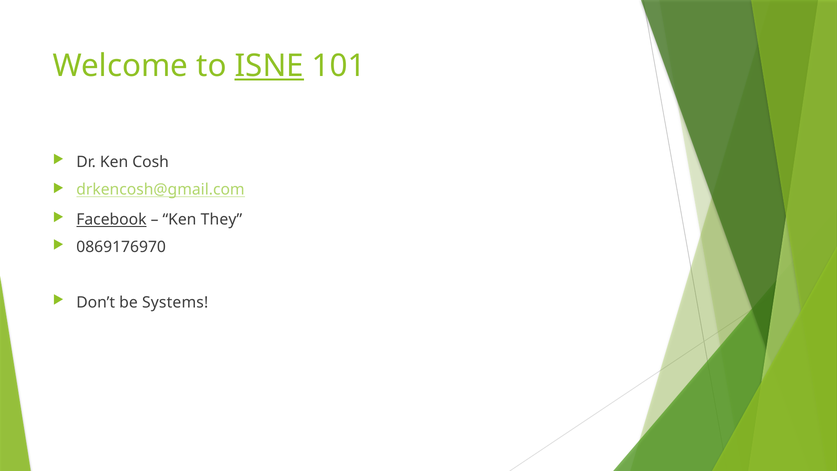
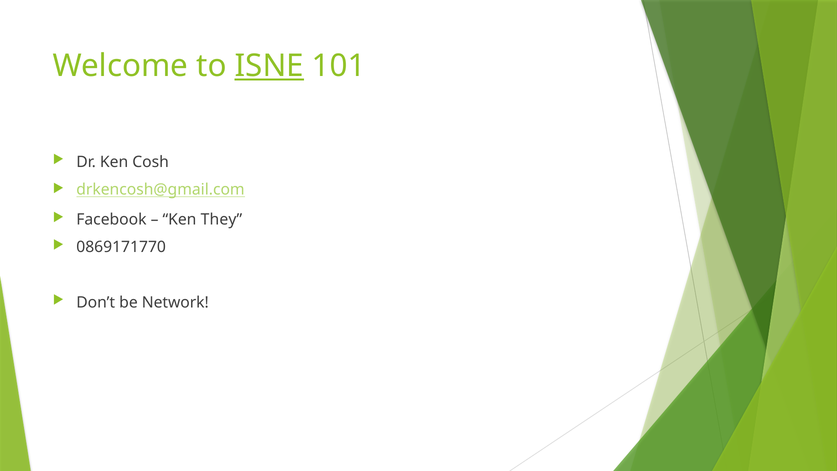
Facebook underline: present -> none
0869176970: 0869176970 -> 0869171770
Systems: Systems -> Network
